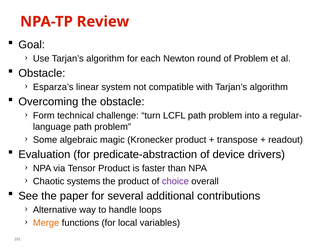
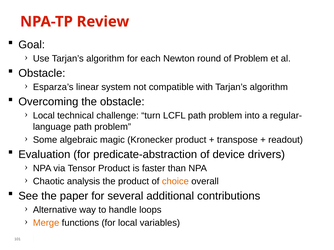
Form at (44, 116): Form -> Local
systems: systems -> analysis
choice colour: purple -> orange
